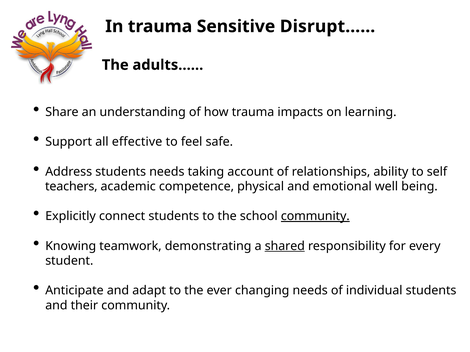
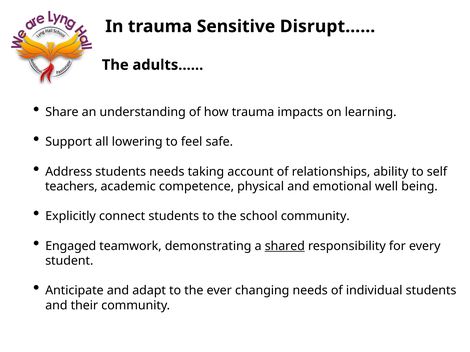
effective: effective -> lowering
community at (315, 217) underline: present -> none
Knowing: Knowing -> Engaged
